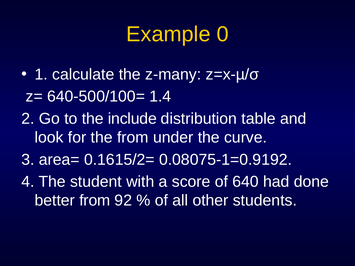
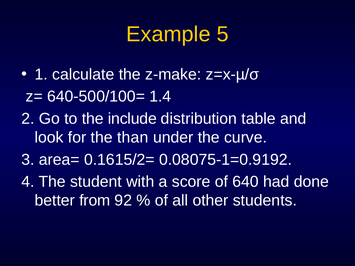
0: 0 -> 5
z-many: z-many -> z-make
the from: from -> than
